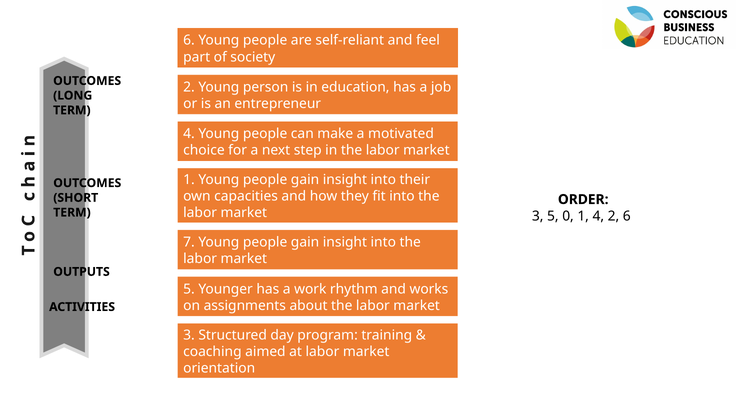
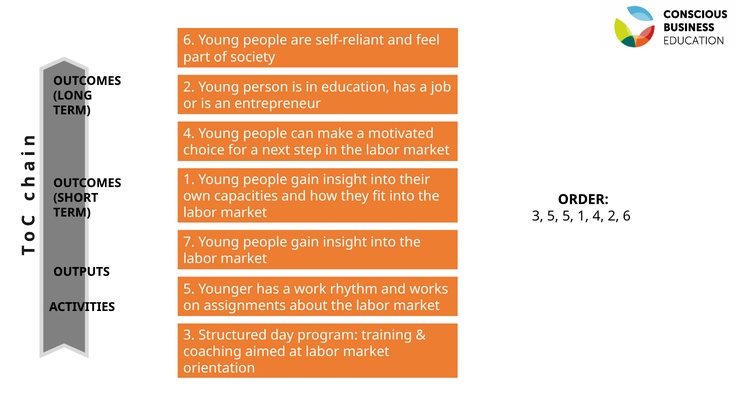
5 0: 0 -> 5
